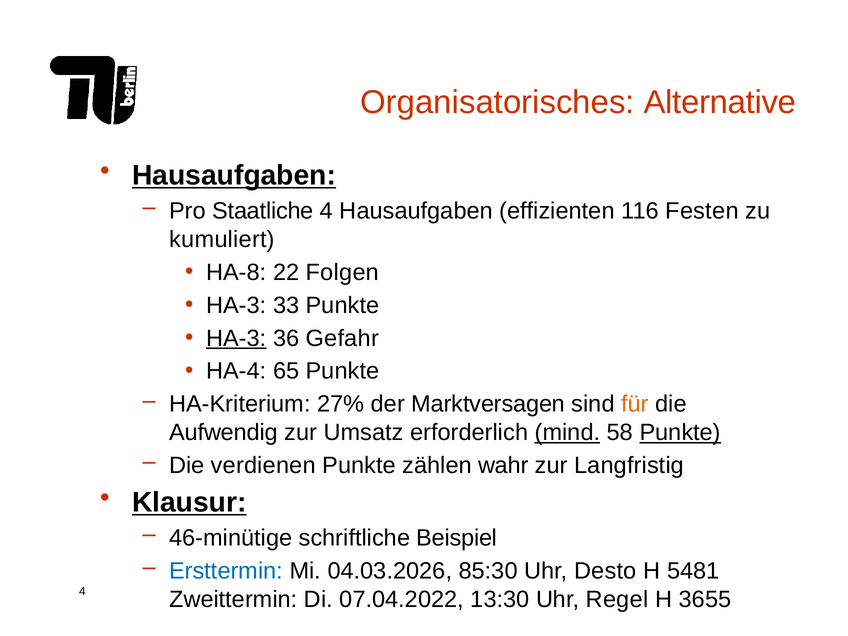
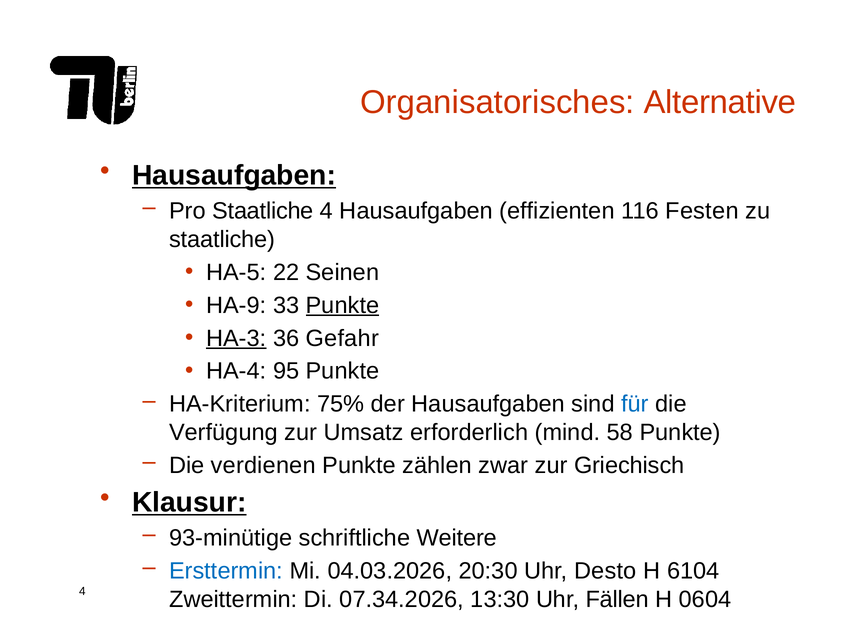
kumuliert at (222, 239): kumuliert -> staatliche
HA-8: HA-8 -> HA-5
Folgen: Folgen -> Seinen
HA-3 at (236, 305): HA-3 -> HA-9
Punkte at (342, 305) underline: none -> present
65: 65 -> 95
27%: 27% -> 75%
der Marktversagen: Marktversagen -> Hausaufgaben
für colour: orange -> blue
Aufwendig: Aufwendig -> Verfügung
mind underline: present -> none
Punkte at (680, 432) underline: present -> none
wahr: wahr -> zwar
Langfristig: Langfristig -> Griechisch
46-minütige: 46-minütige -> 93-minütige
Beispiel: Beispiel -> Weitere
85:30: 85:30 -> 20:30
5481: 5481 -> 6104
07.04.2022: 07.04.2022 -> 07.34.2026
Regel: Regel -> Fällen
3655: 3655 -> 0604
